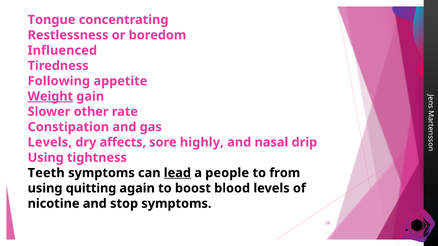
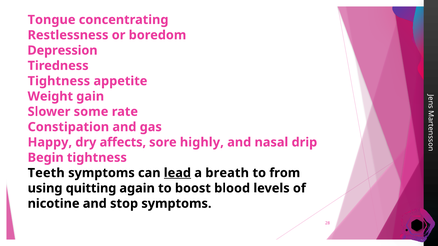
Influenced: Influenced -> Depression
Following at (59, 81): Following -> Tightness
Weight underline: present -> none
other: other -> some
Levels at (50, 142): Levels -> Happy
Using at (46, 158): Using -> Begin
people: people -> breath
